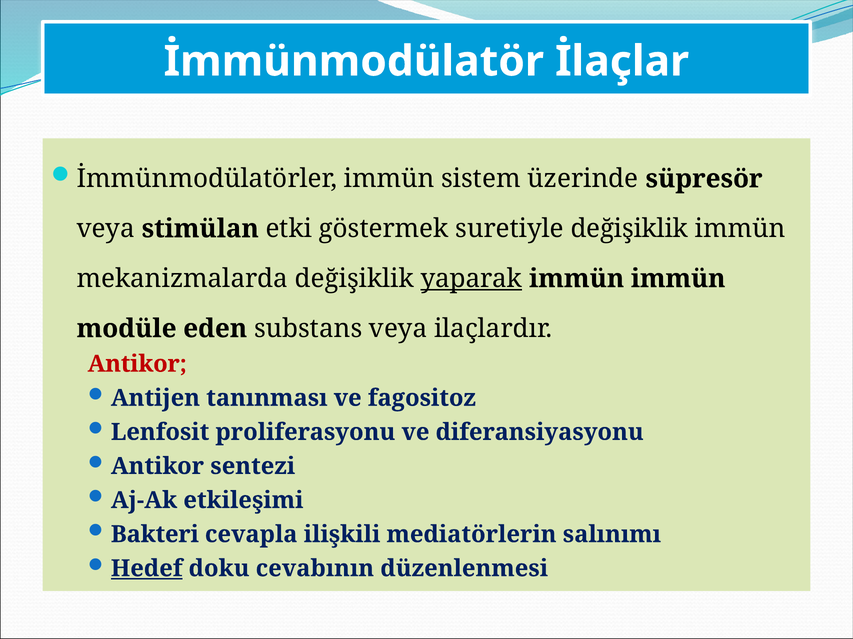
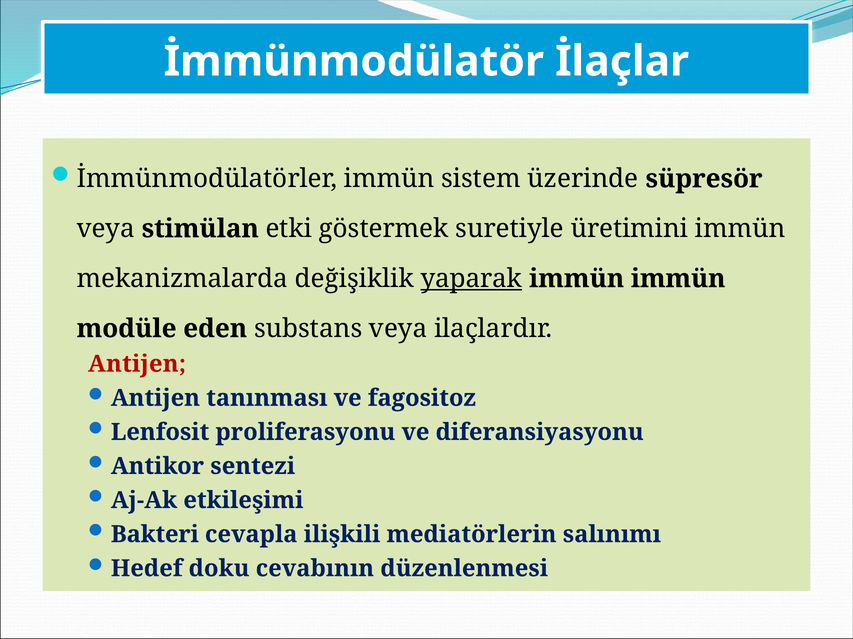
suretiyle değişiklik: değişiklik -> üretimini
Antikor at (137, 364): Antikor -> Antijen
Hedef underline: present -> none
